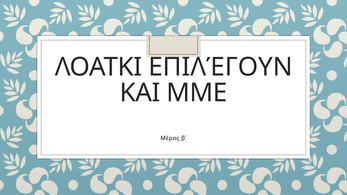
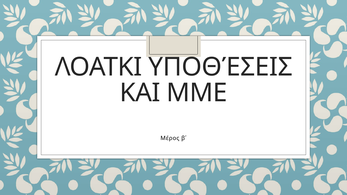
ΕΠΙΛΈΓΟΥΝ: ΕΠΙΛΈΓΟΥΝ -> ΥΠΟΘΈΣΕΙΣ
